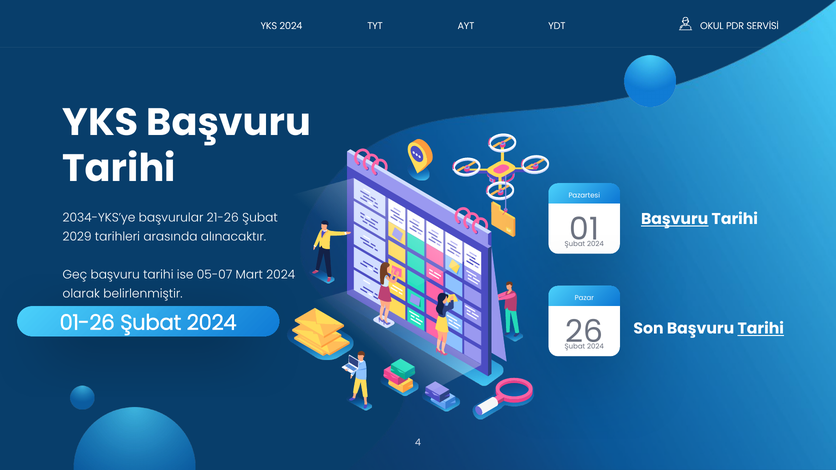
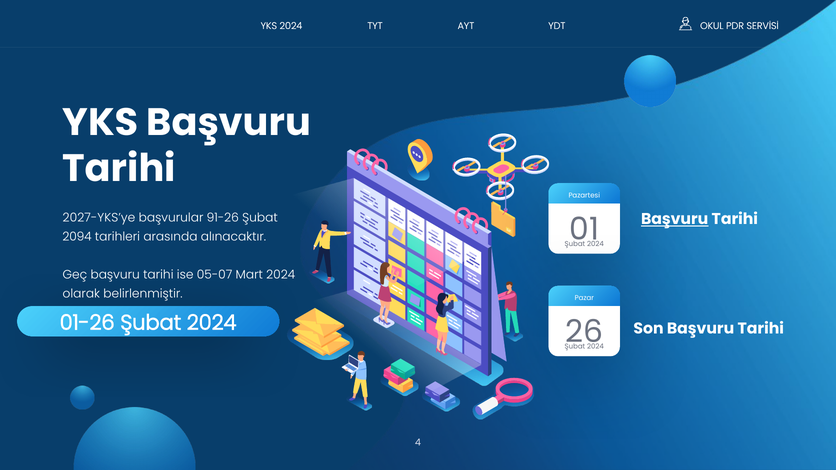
2034-YKS’ye: 2034-YKS’ye -> 2027-YKS’ye
21-26: 21-26 -> 91-26
2029: 2029 -> 2094
Tarihi at (761, 329) underline: present -> none
